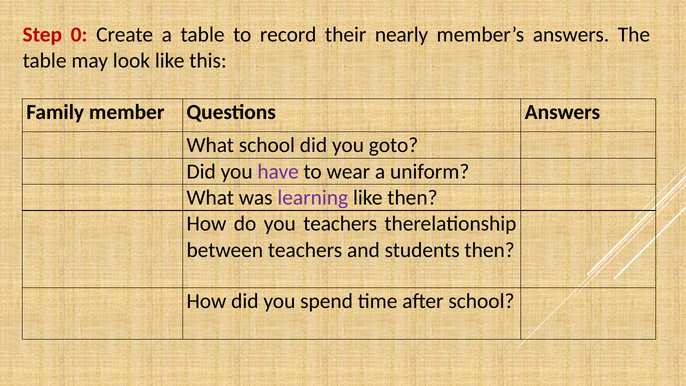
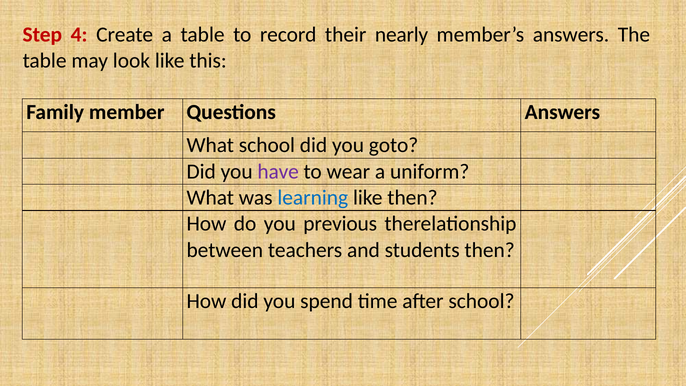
0: 0 -> 4
learning colour: purple -> blue
you teachers: teachers -> previous
